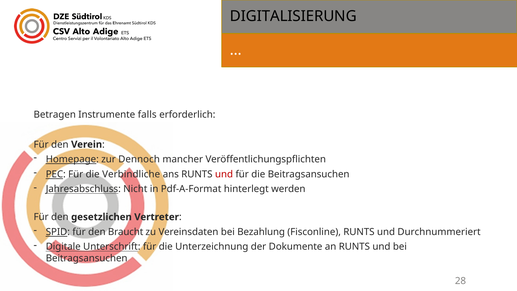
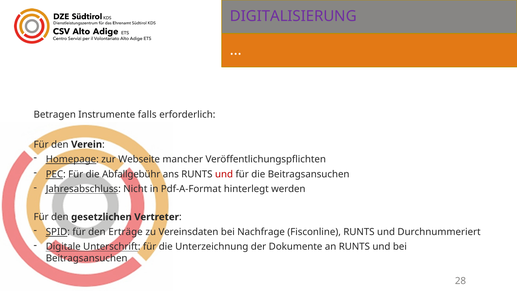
DIGITALISIERUNG colour: black -> purple
Dennoch: Dennoch -> Webseite
Verbindliche: Verbindliche -> Abfallgebühr
Braucht: Braucht -> Erträge
Bezahlung: Bezahlung -> Nachfrage
